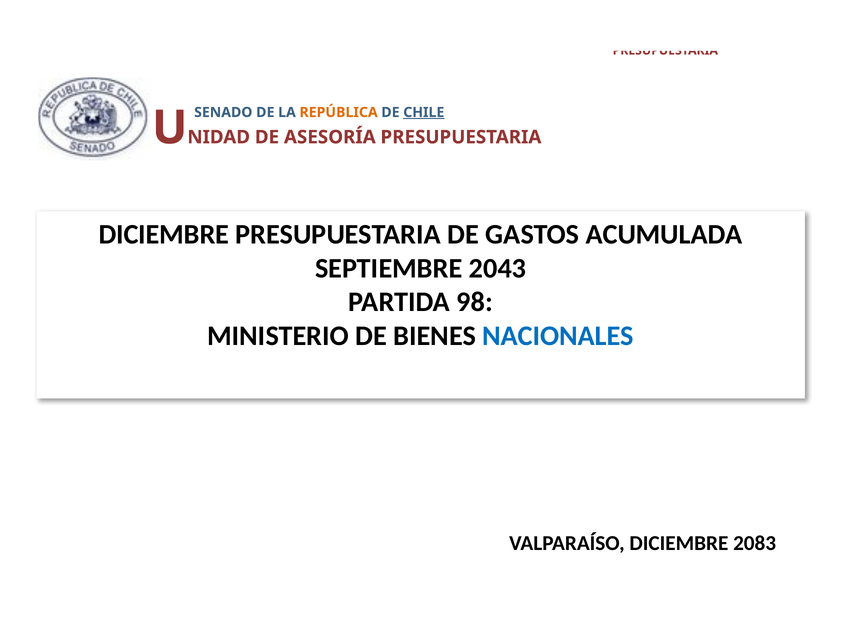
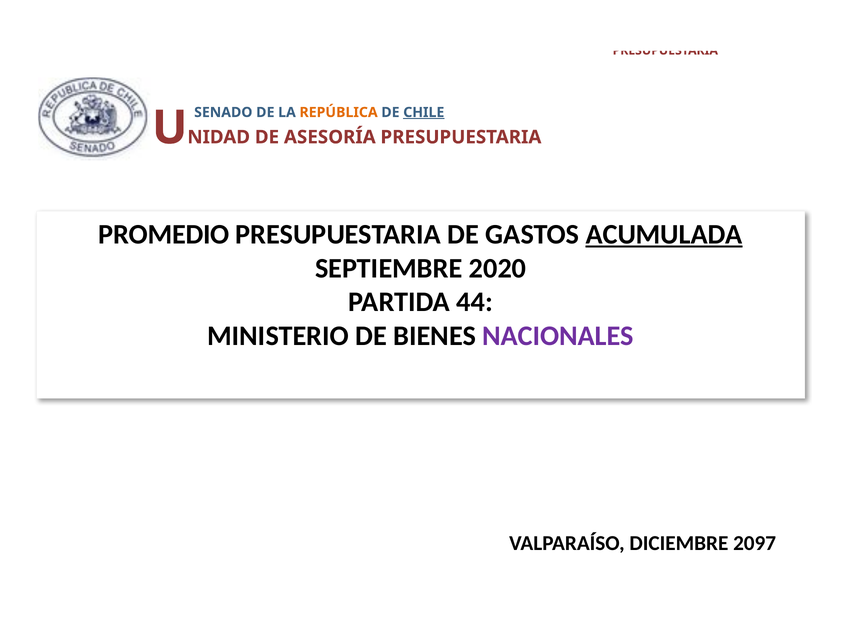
DICIEMBRE at (164, 234): DICIEMBRE -> PROMEDIO
ACUMULADA underline: none -> present
2043: 2043 -> 2020
98: 98 -> 44
NACIONALES colour: blue -> purple
2083: 2083 -> 2097
